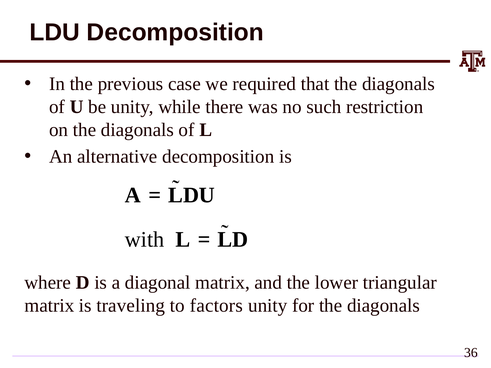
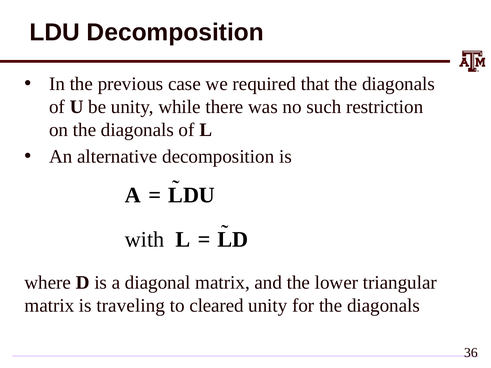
factors: factors -> cleared
